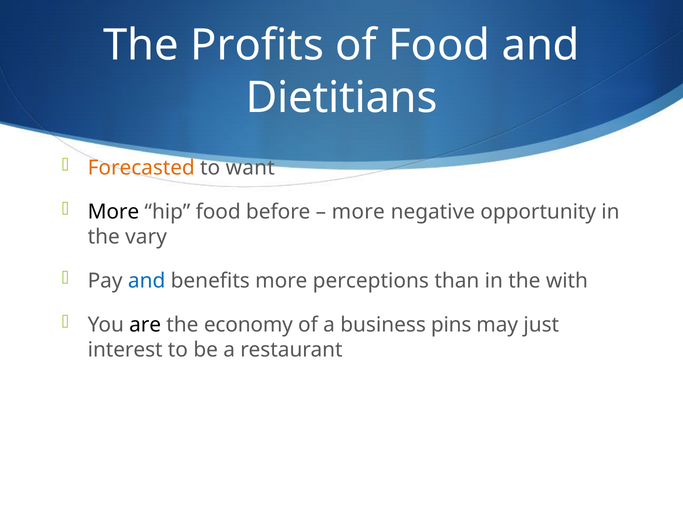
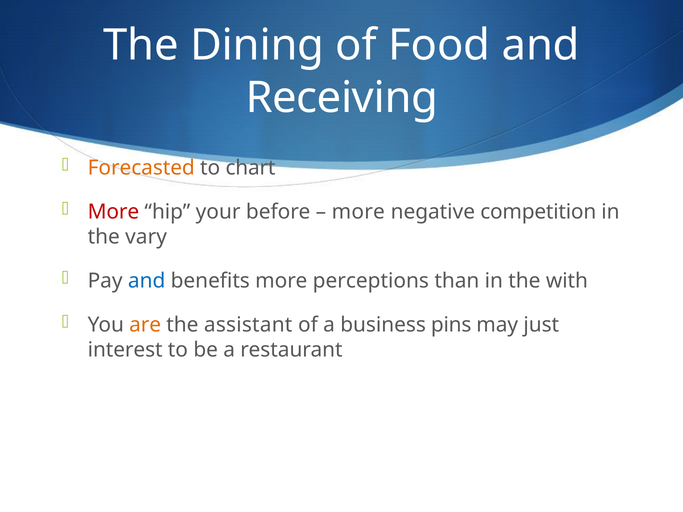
Profits: Profits -> Dining
Dietitians: Dietitians -> Receiving
want: want -> chart
More at (113, 212) colour: black -> red
hip food: food -> your
opportunity: opportunity -> competition
are colour: black -> orange
economy: economy -> assistant
